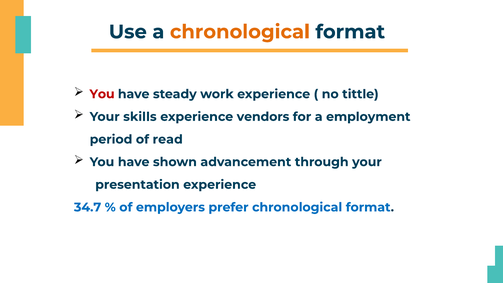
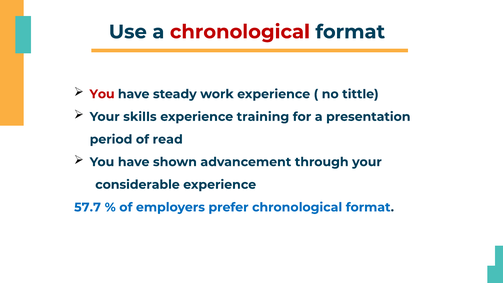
chronological at (240, 32) colour: orange -> red
vendors: vendors -> training
employment: employment -> presentation
presentation: presentation -> considerable
34.7: 34.7 -> 57.7
